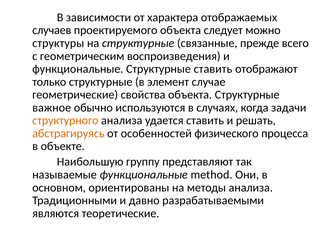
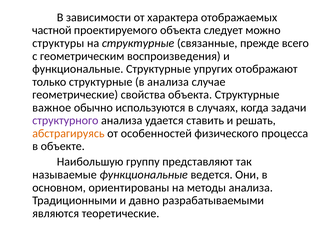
случаев: случаев -> частной
Структурные ставить: ставить -> упругих
в элемент: элемент -> анализа
структурного colour: orange -> purple
method: method -> ведется
